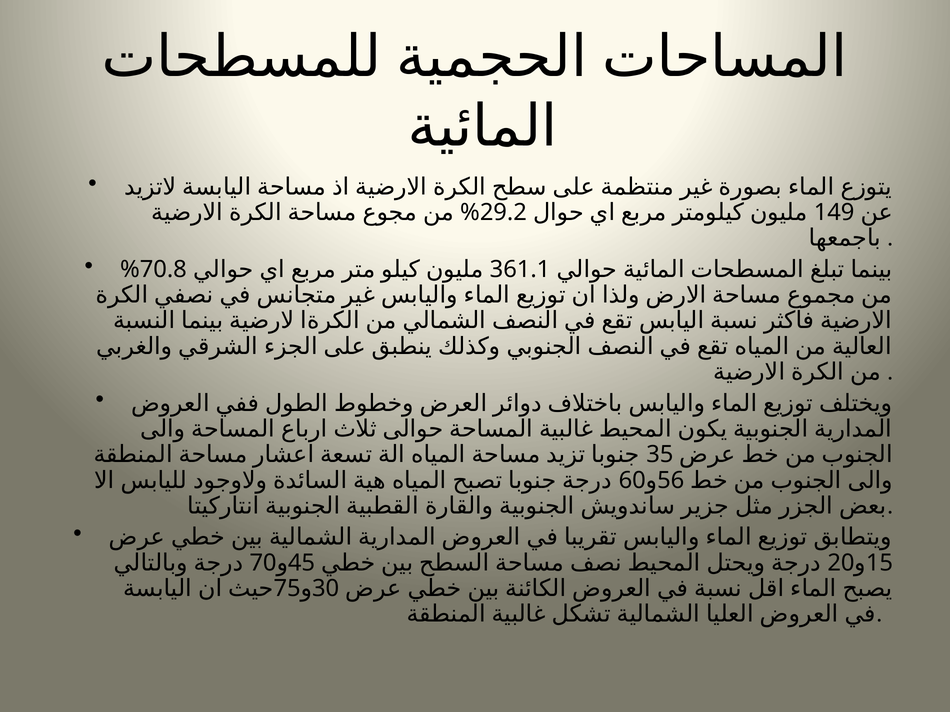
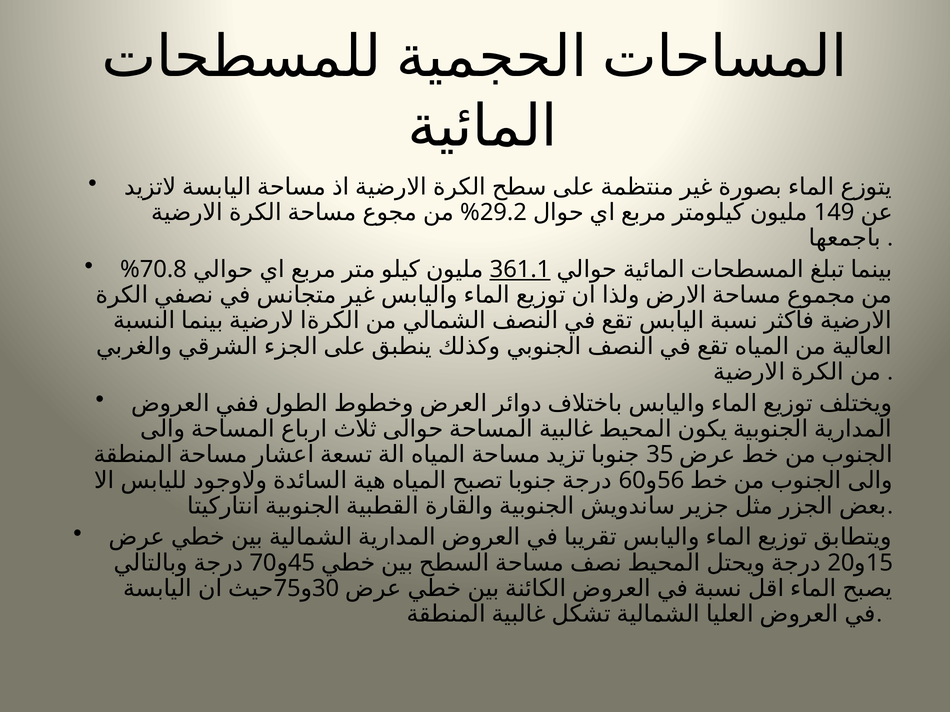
361.1 underline: none -> present
